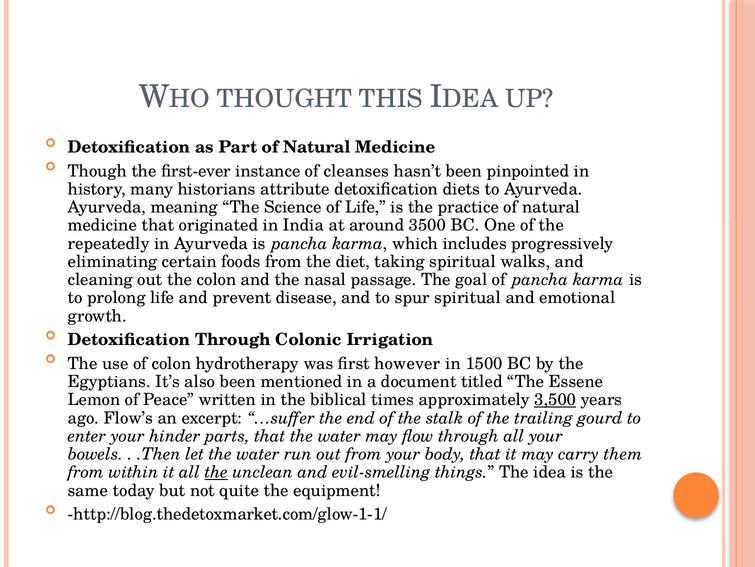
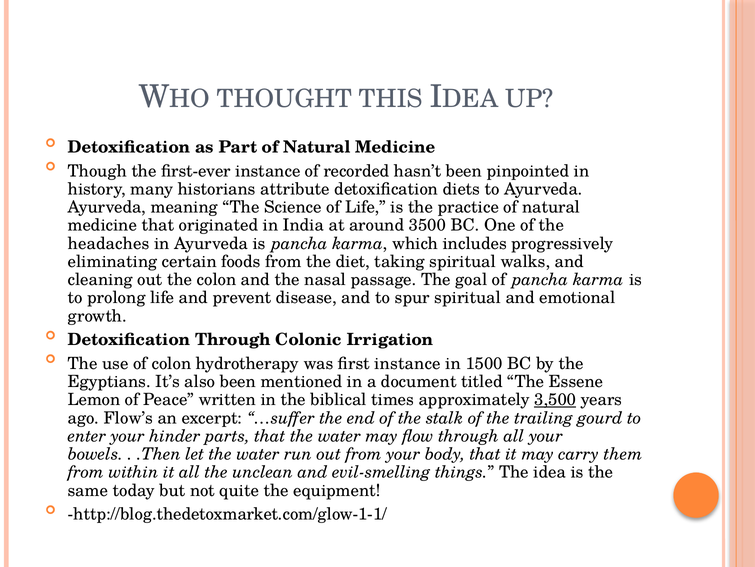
cleanses: cleanses -> recorded
repeatedly: repeatedly -> headaches
first however: however -> instance
the at (216, 472) underline: present -> none
